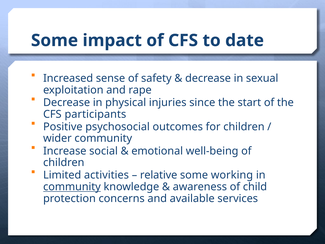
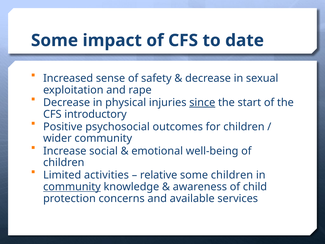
since underline: none -> present
participants: participants -> introductory
some working: working -> children
